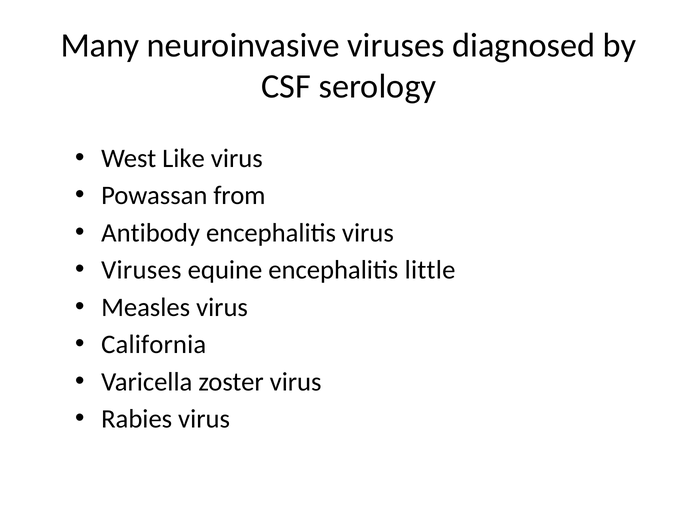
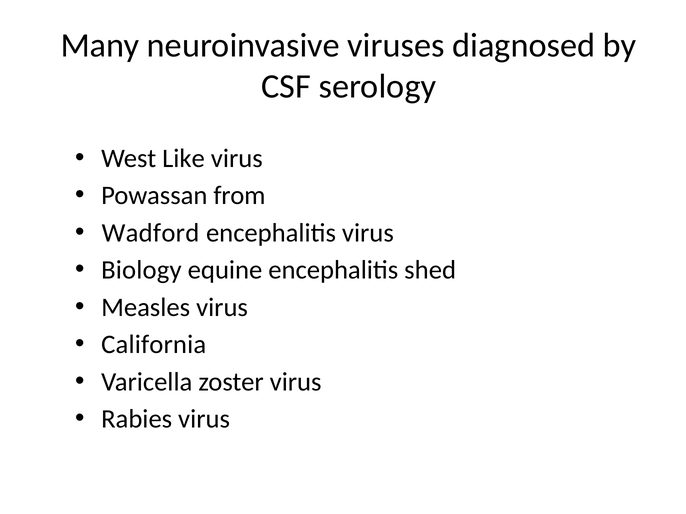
Antibody: Antibody -> Wadford
Viruses at (141, 270): Viruses -> Biology
little: little -> shed
